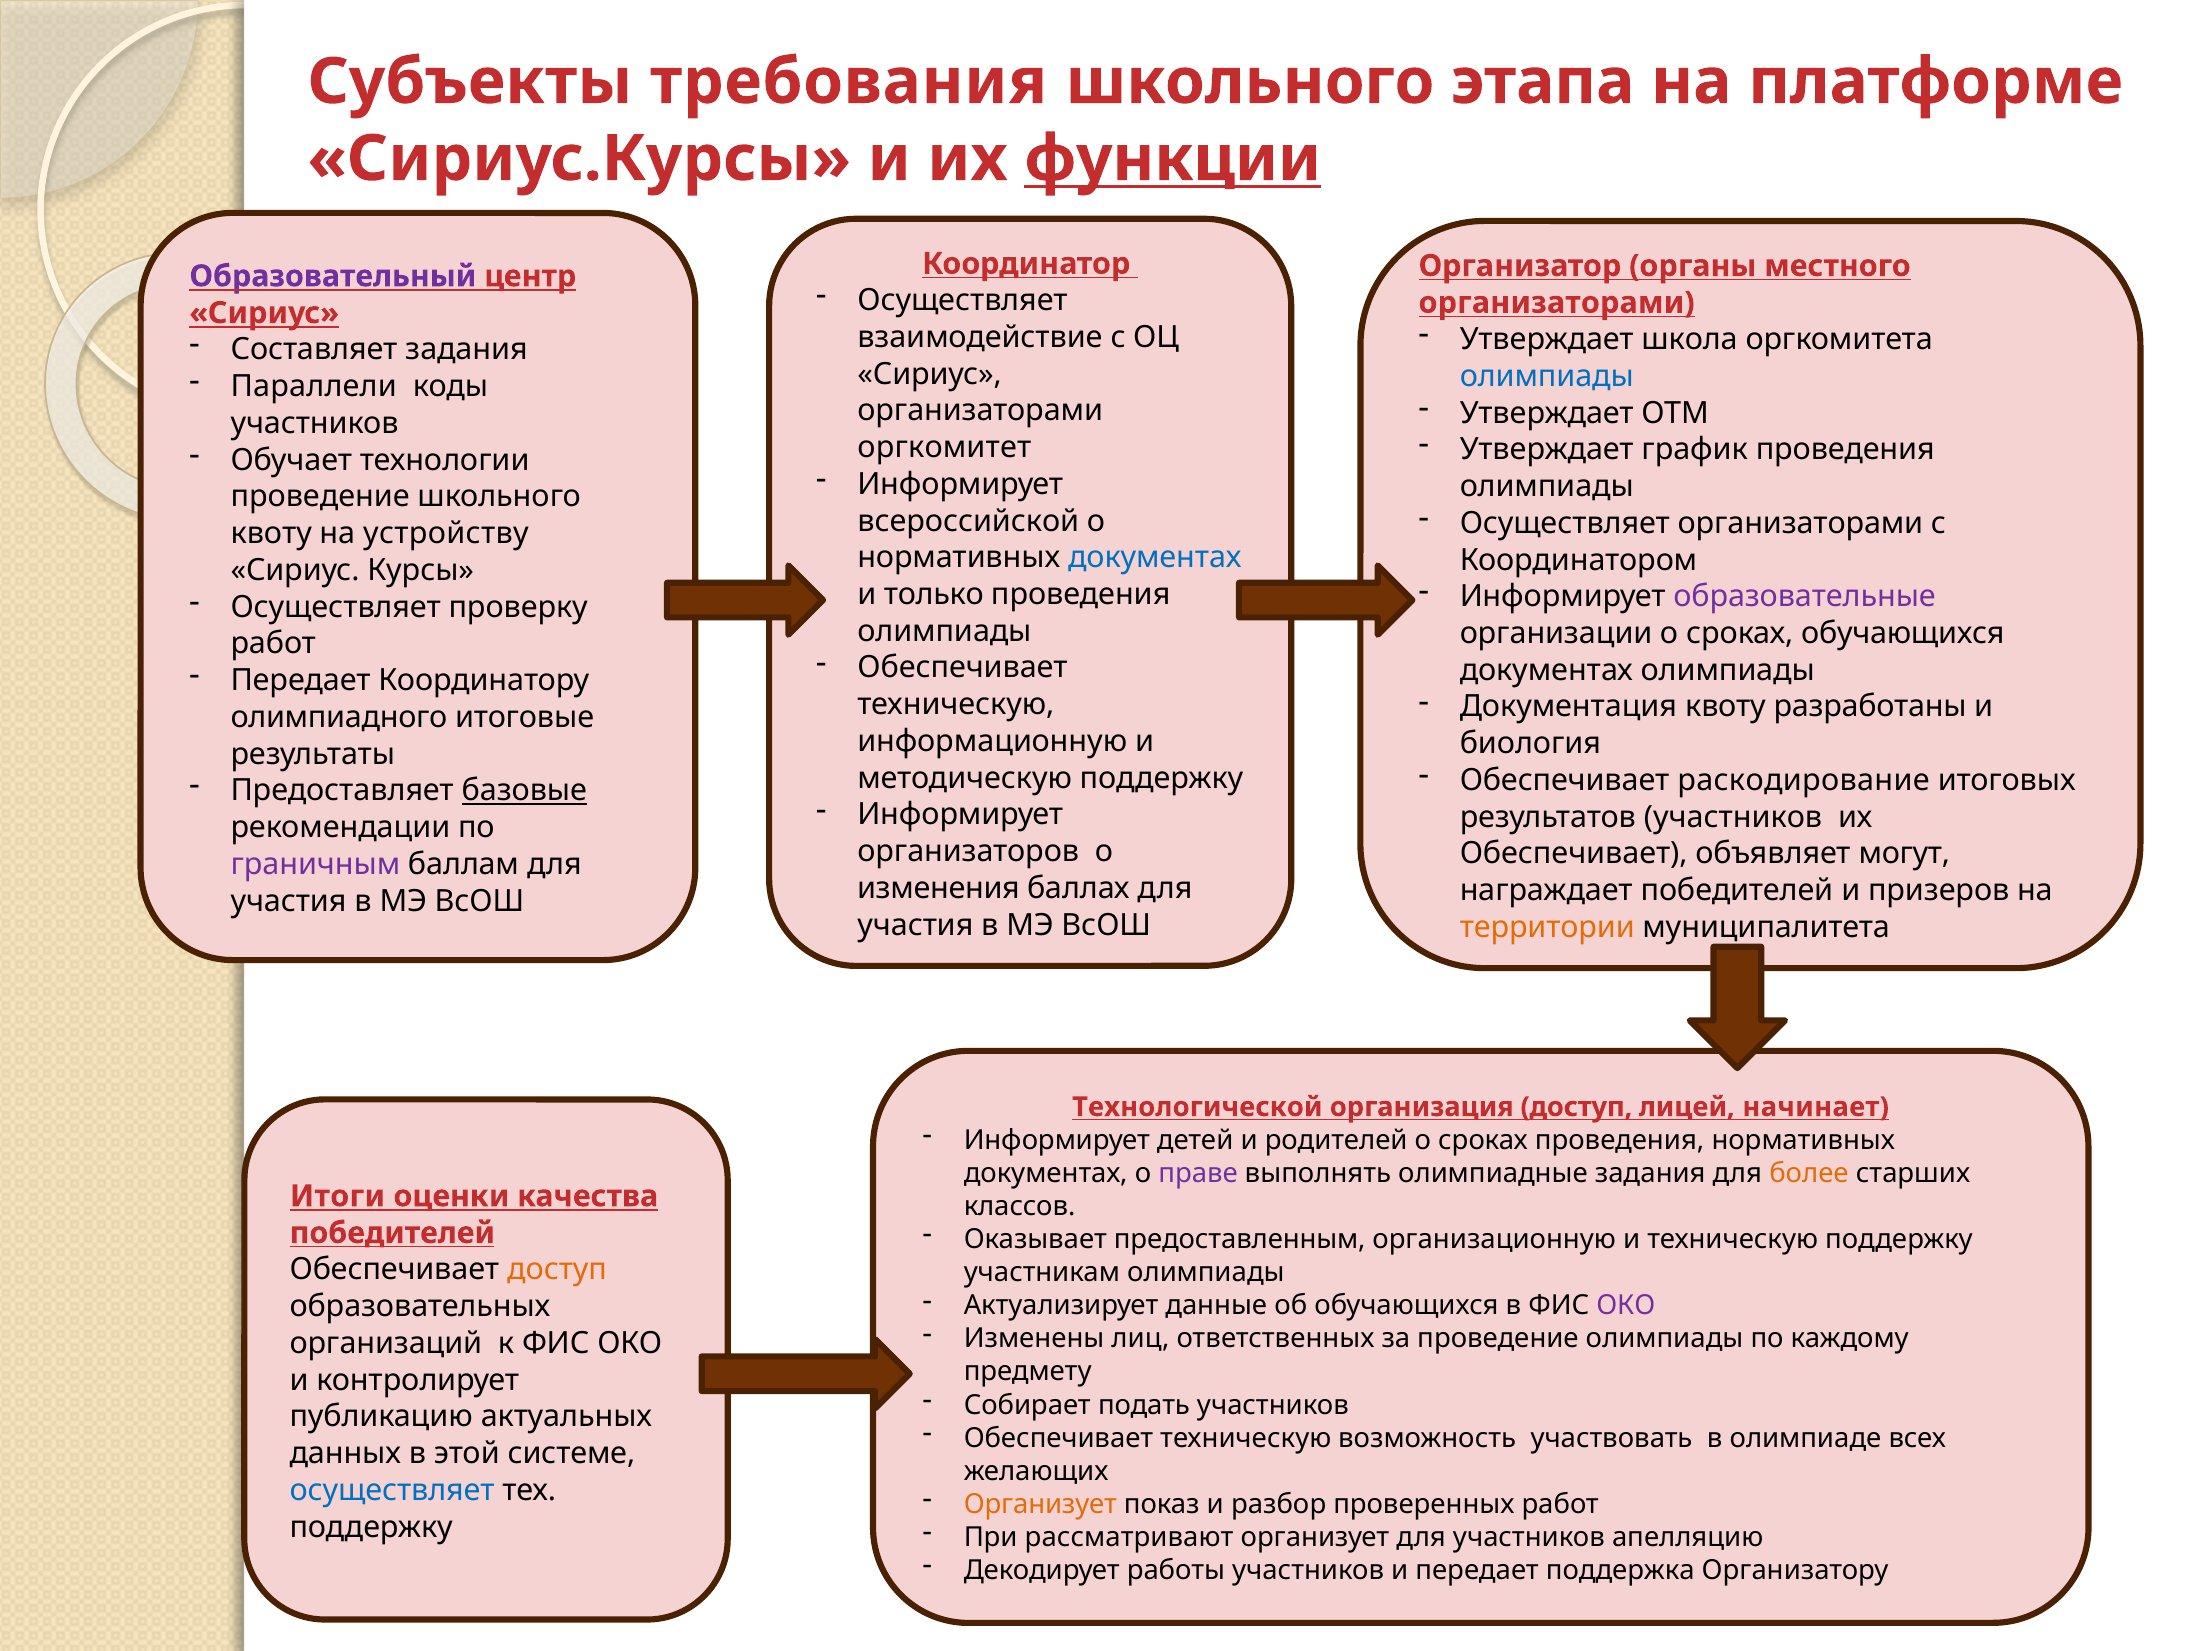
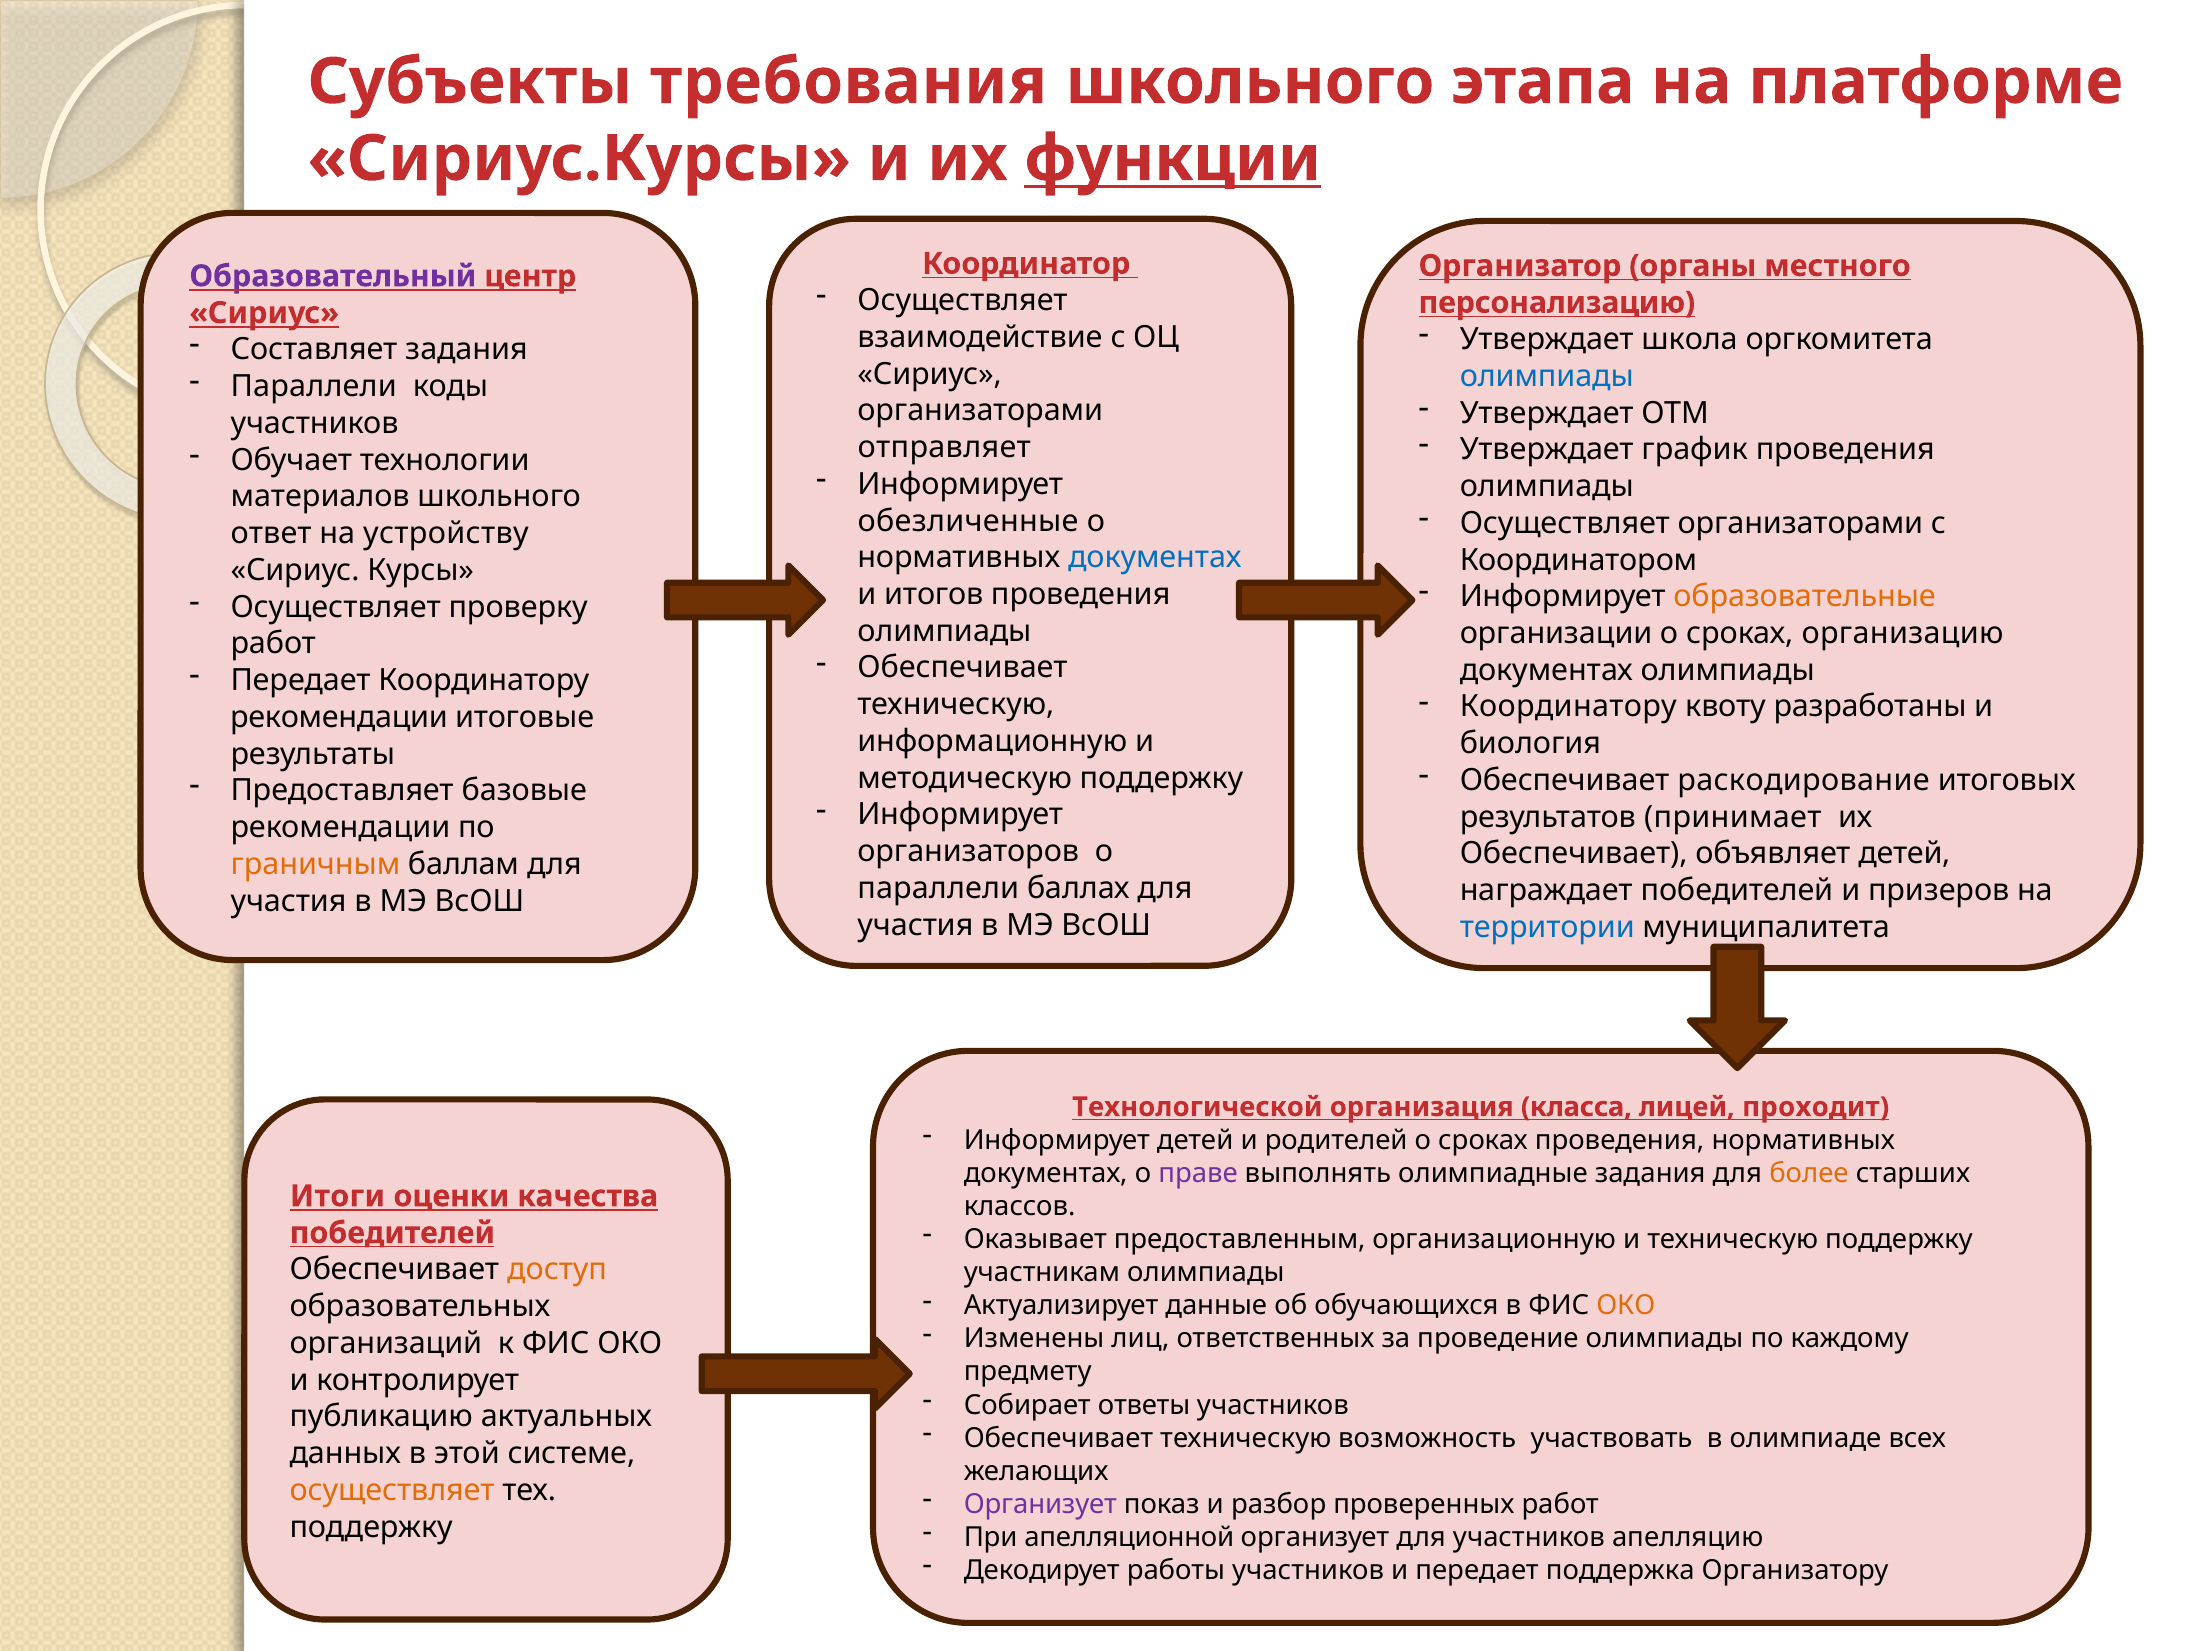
организаторами at (1557, 303): организаторами -> персонализацию
оргкомитет: оргкомитет -> отправляет
проведение at (320, 497): проведение -> материалов
всероссийской: всероссийской -> обезличенные
квоту at (271, 533): квоту -> ответ
образовательные colour: purple -> orange
только: только -> итогов
сроках обучающихся: обучающихся -> организацию
Документация at (1568, 707): Документация -> Координатору
олимпиадного at (339, 717): олимпиадного -> рекомендации
базовые underline: present -> none
результатов участников: участников -> принимает
объявляет могут: могут -> детей
граничным colour: purple -> orange
изменения at (938, 888): изменения -> параллели
территории colour: orange -> blue
организация доступ: доступ -> класса
начинает: начинает -> проходит
ОКО at (1626, 1305) colour: purple -> orange
подать: подать -> ответы
осуществляет at (392, 1490) colour: blue -> orange
Организует at (1040, 1504) colour: orange -> purple
рассматривают: рассматривают -> апелляционной
